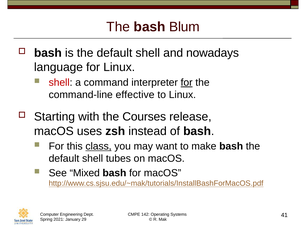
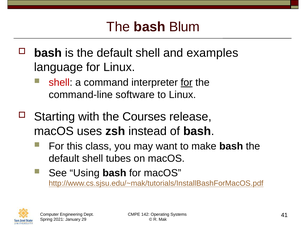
nowadays: nowadays -> examples
effective: effective -> software
class underline: present -> none
Mixed: Mixed -> Using
